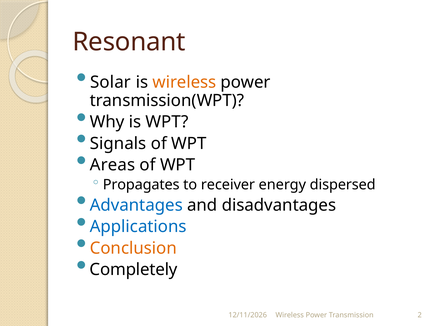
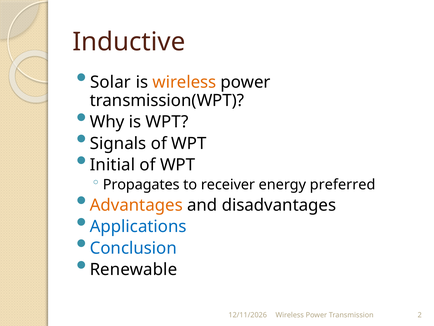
Resonant: Resonant -> Inductive
Areas: Areas -> Initial
dispersed: dispersed -> preferred
Advantages colour: blue -> orange
Conclusion colour: orange -> blue
Completely: Completely -> Renewable
